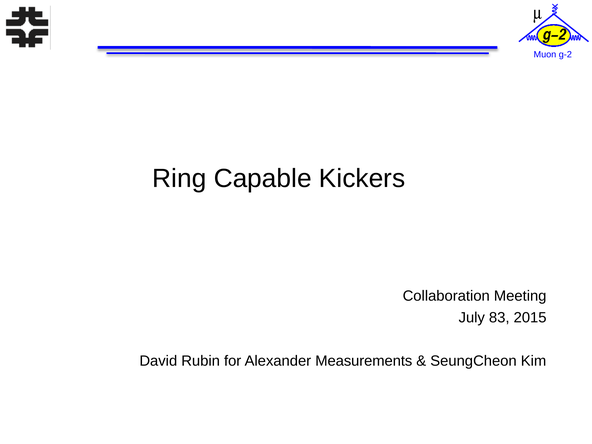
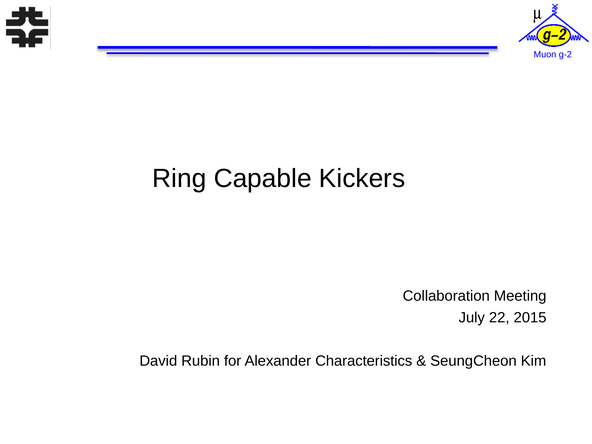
83: 83 -> 22
Measurements: Measurements -> Characteristics
